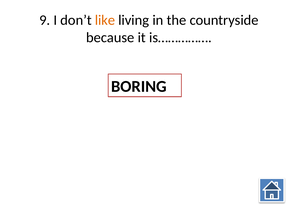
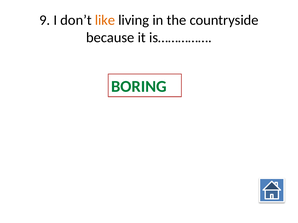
BORING colour: black -> green
